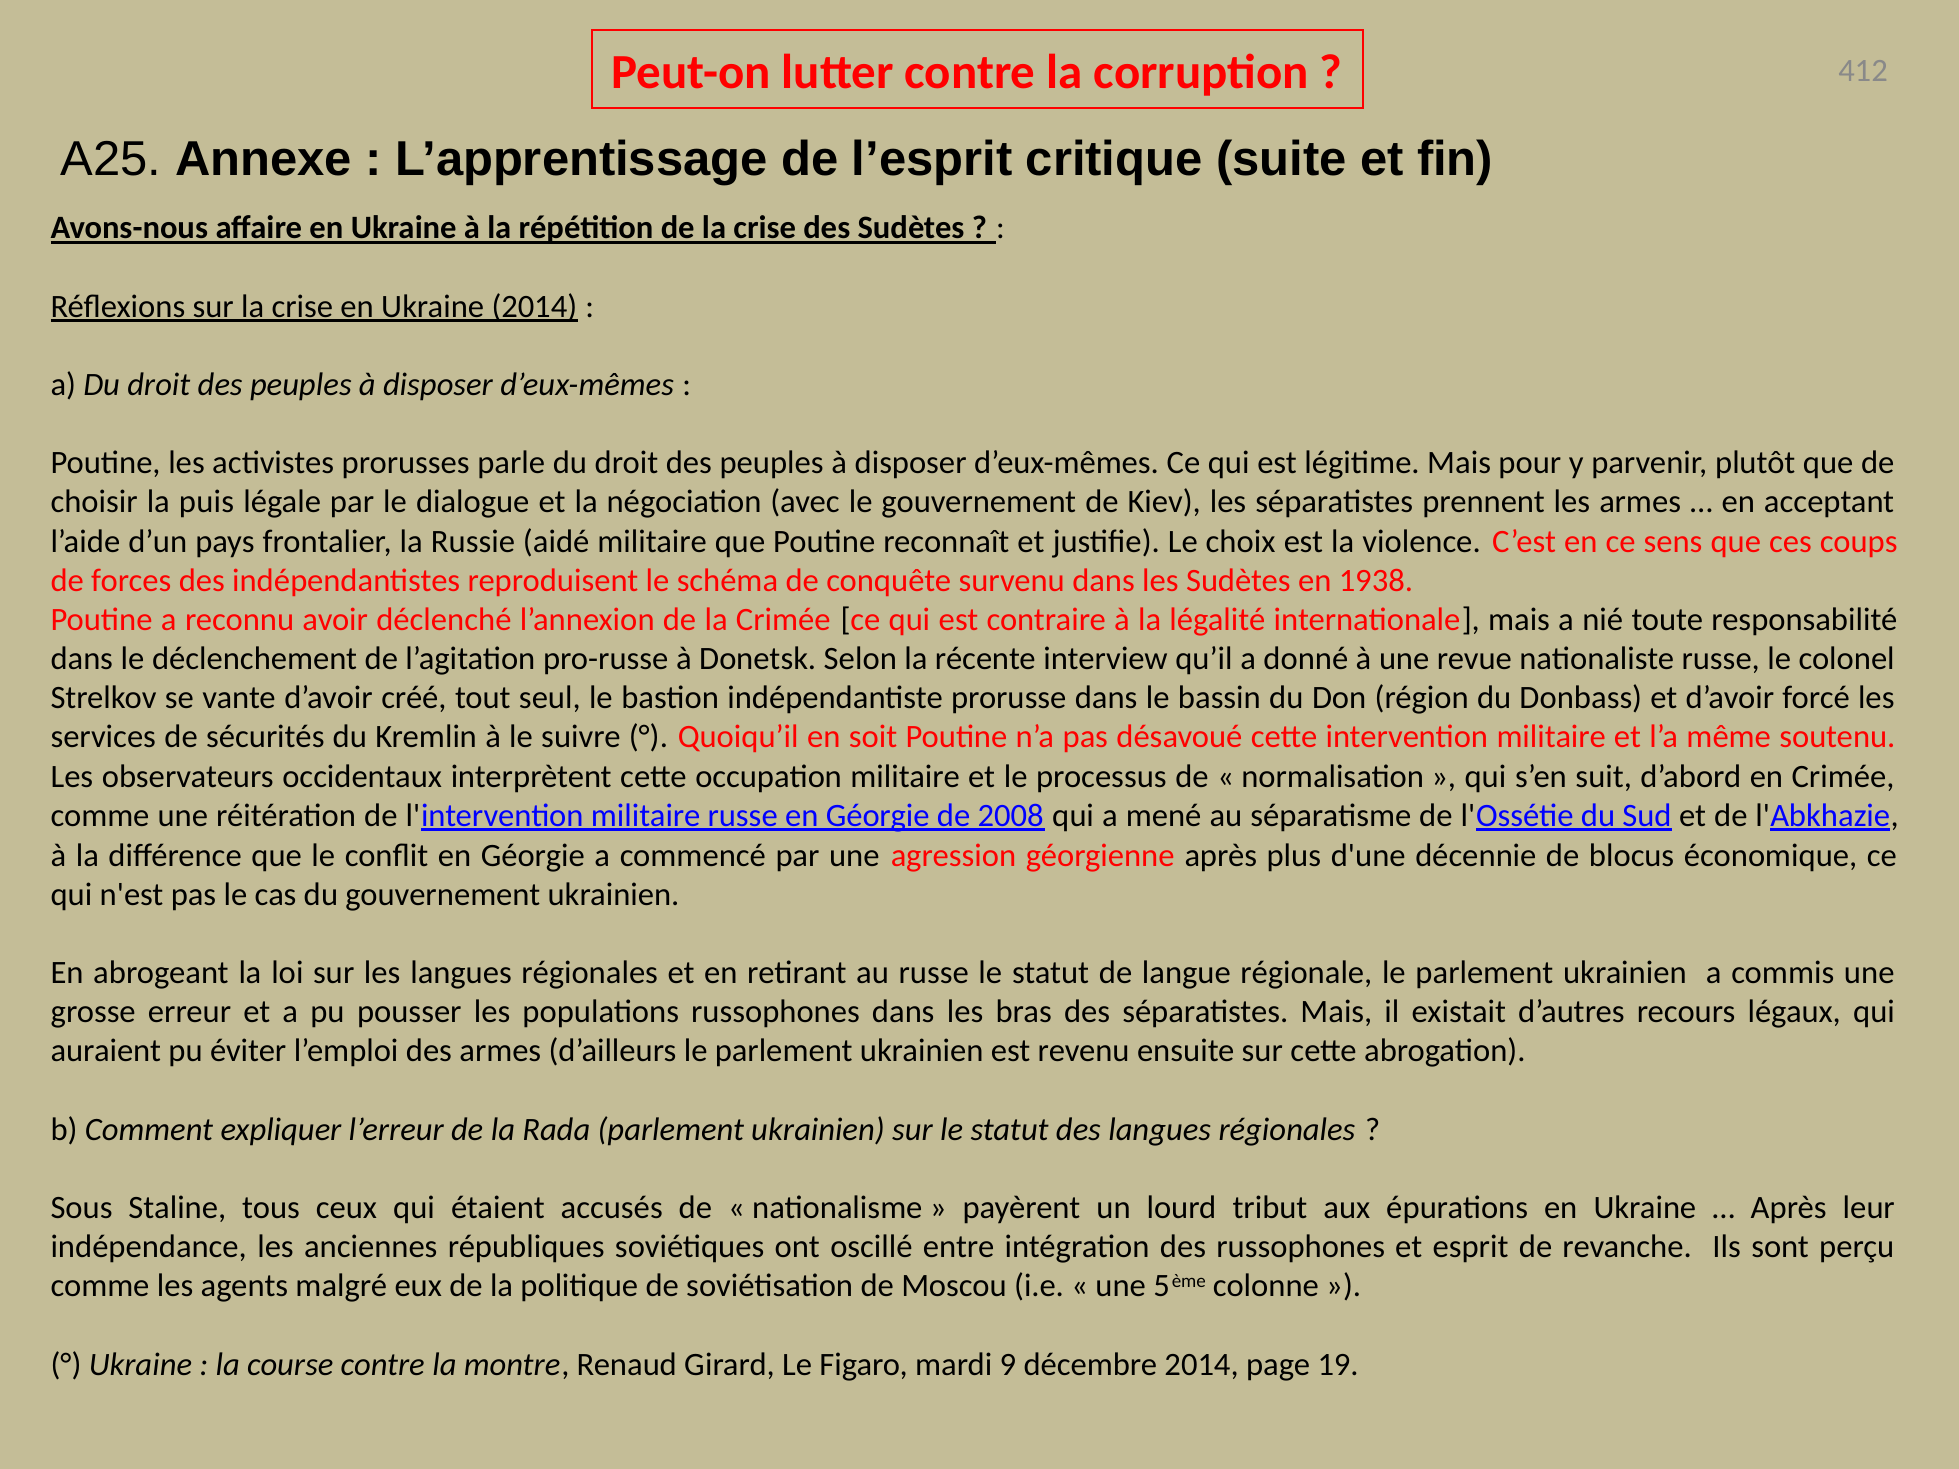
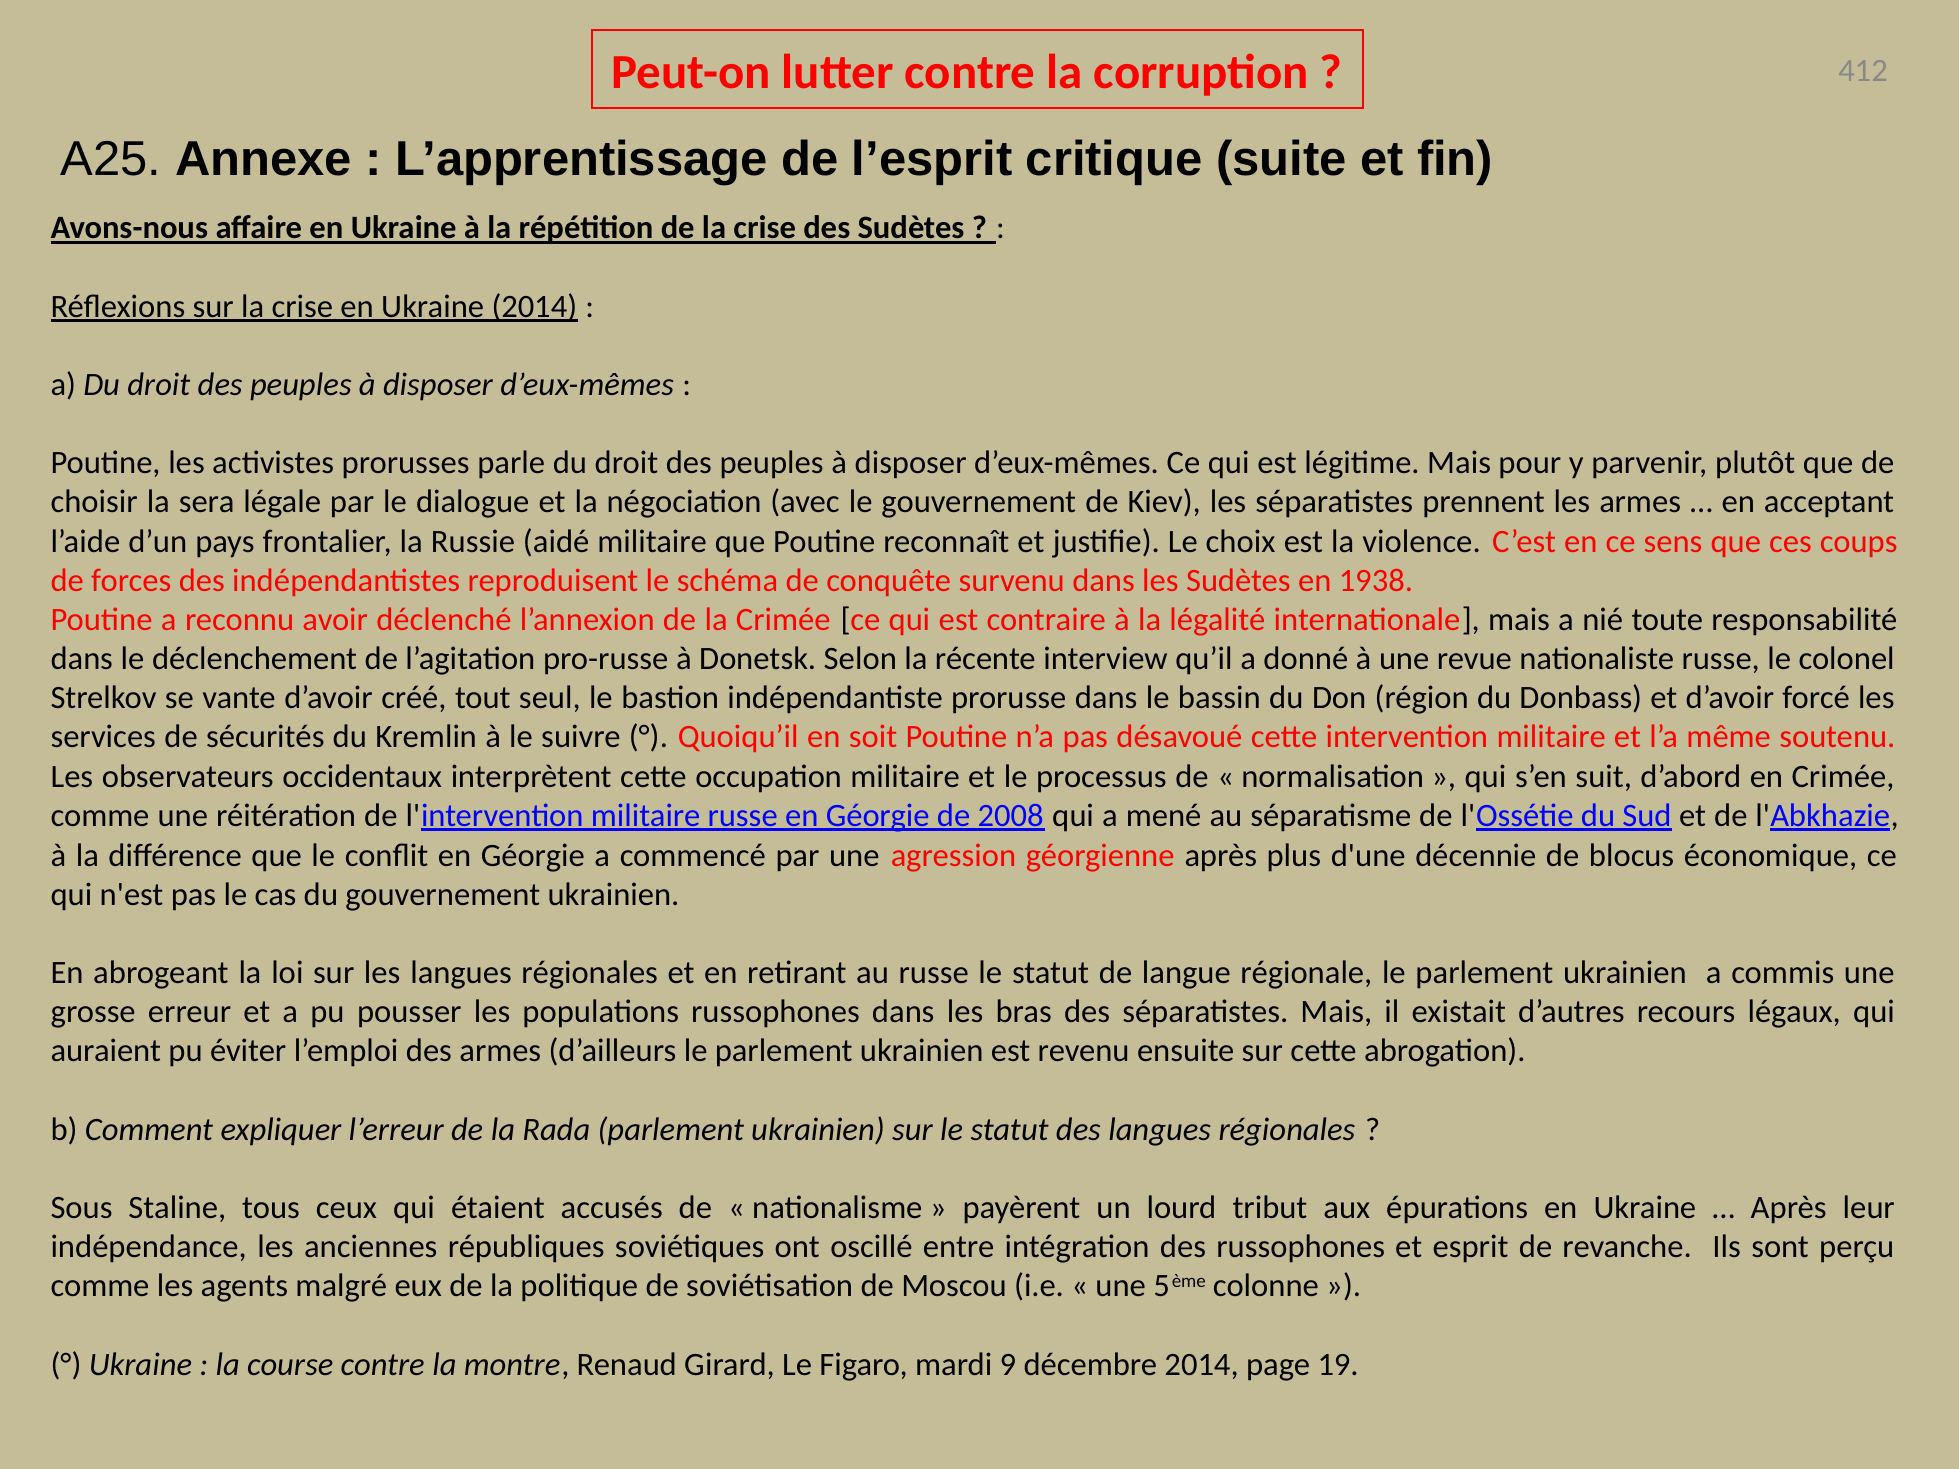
puis: puis -> sera
